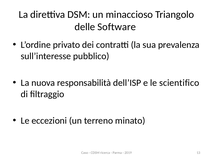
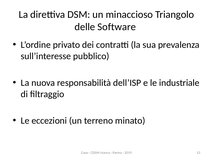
scientifico: scientifico -> industriale
